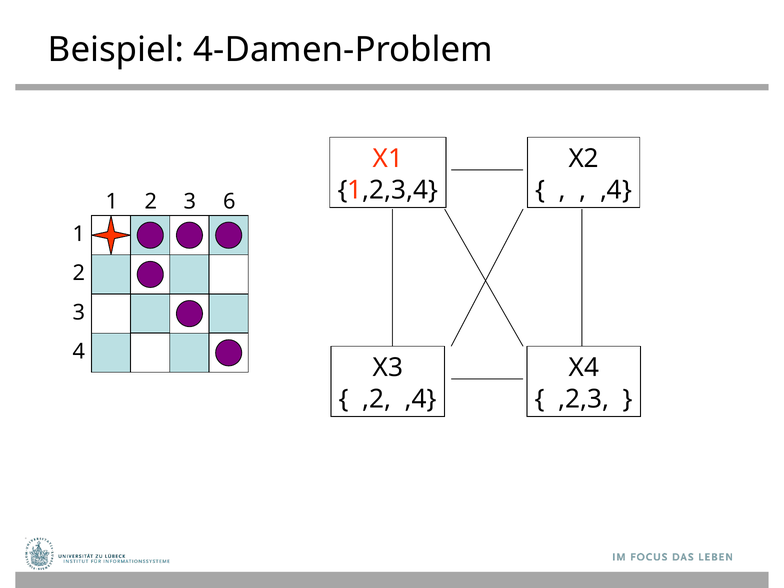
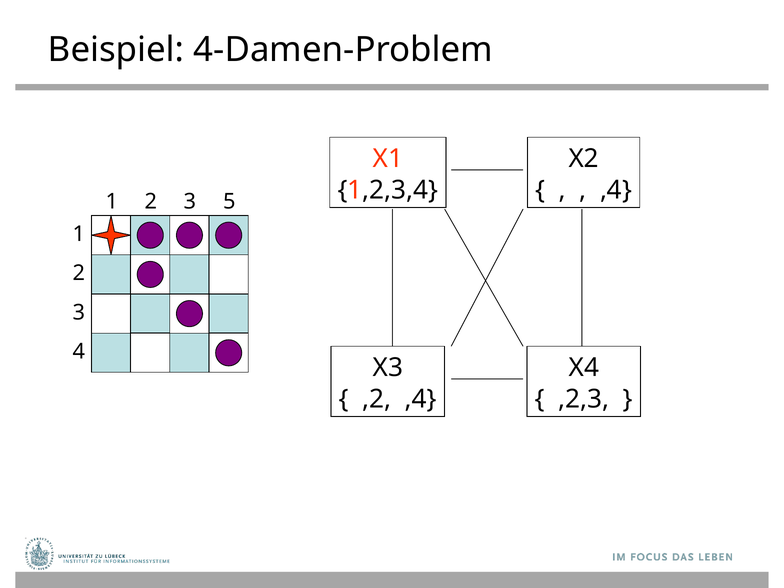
6: 6 -> 5
